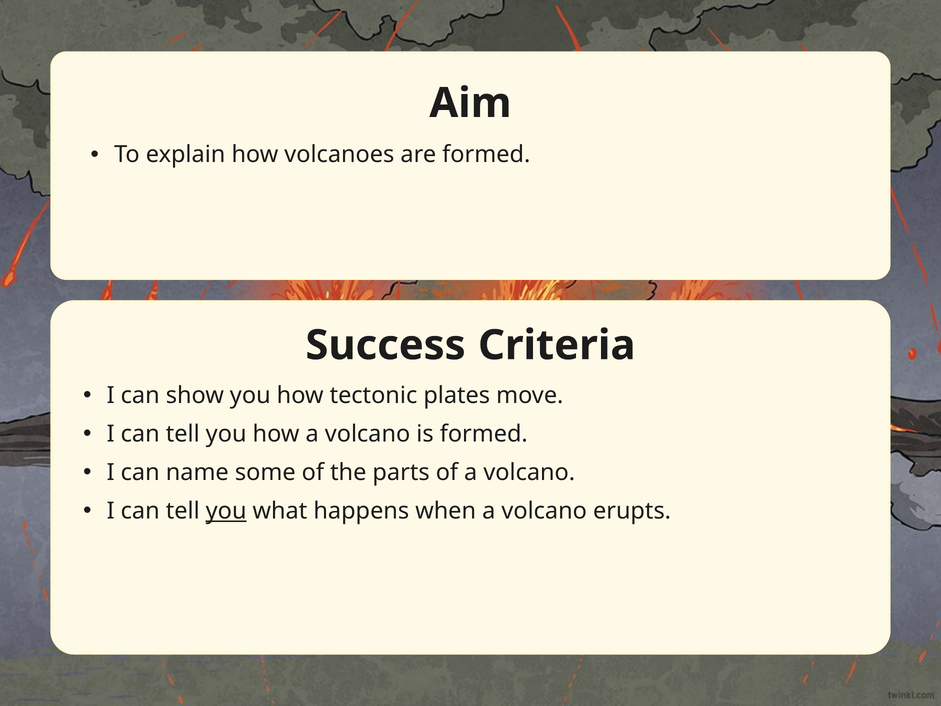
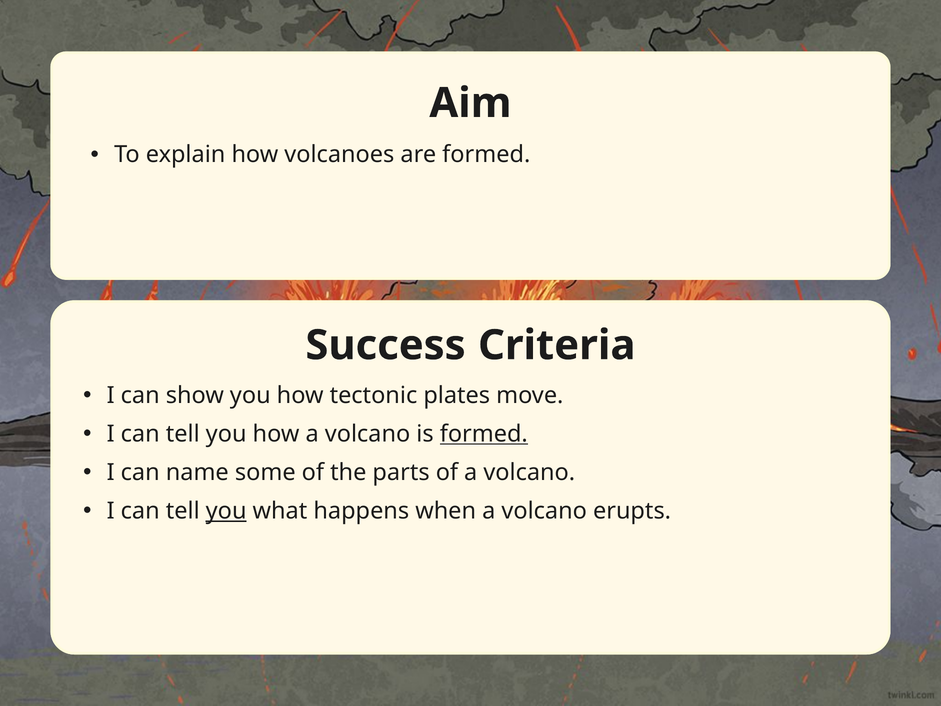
formed at (484, 434) underline: none -> present
